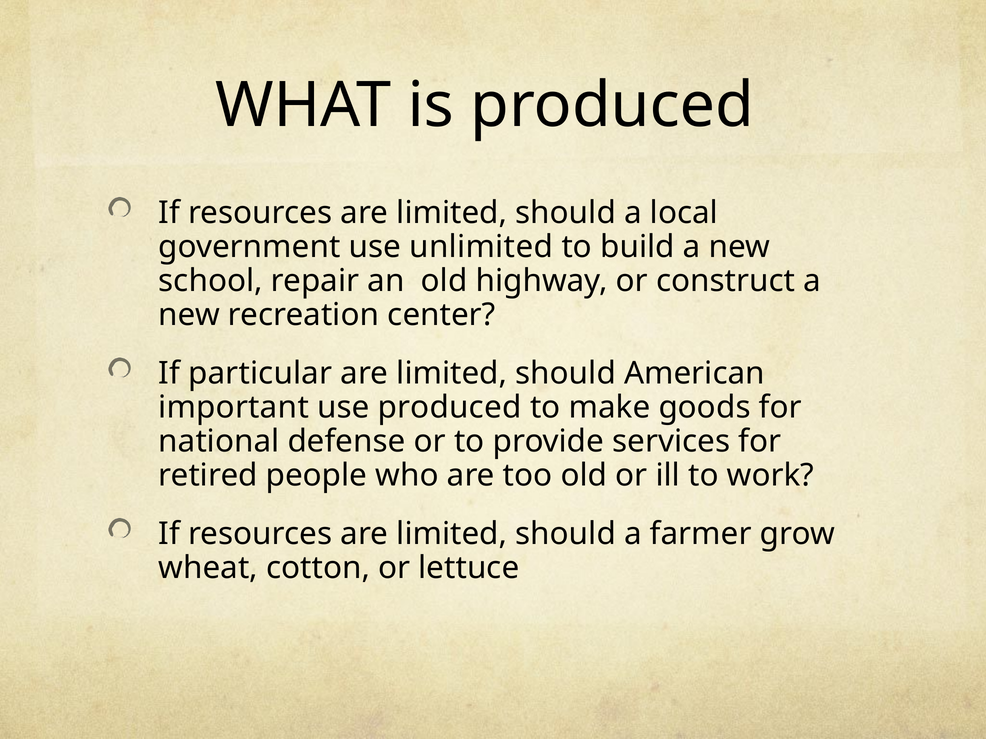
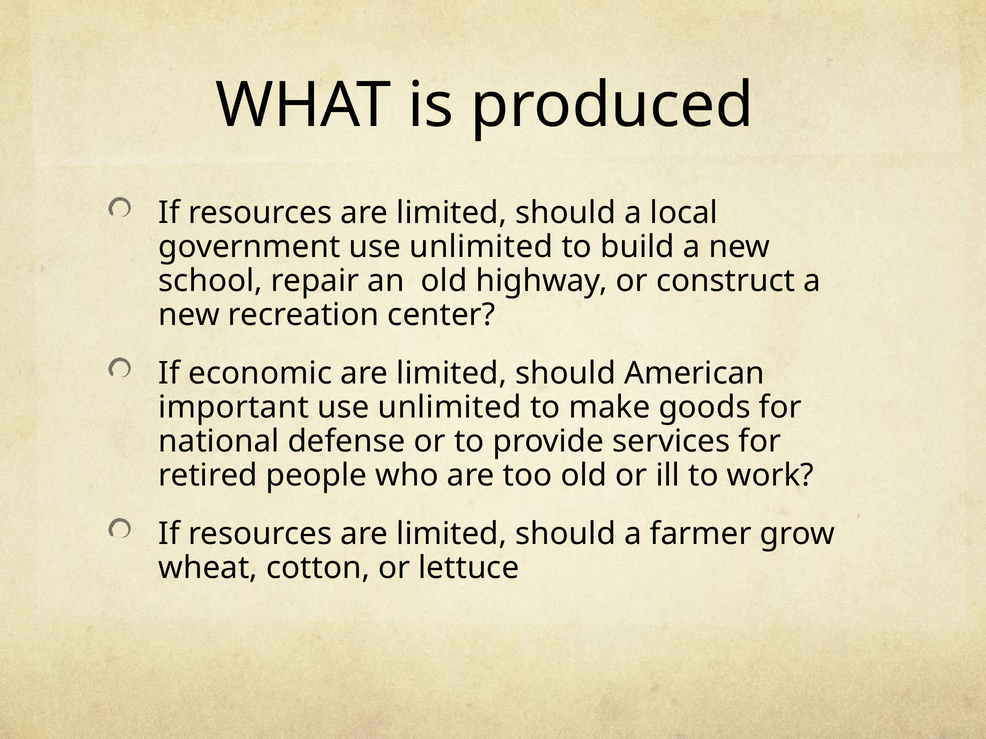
particular: particular -> economic
produced at (450, 408): produced -> unlimited
